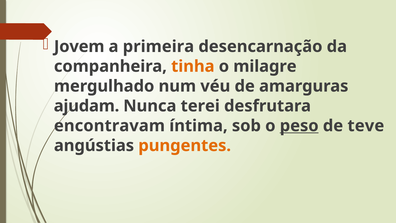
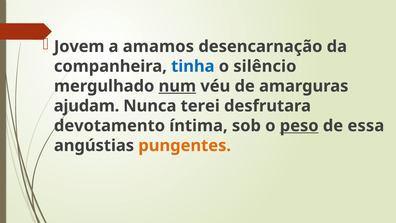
primeira: primeira -> amamos
tinha colour: orange -> blue
milagre: milagre -> silêncio
num underline: none -> present
encontravam: encontravam -> devotamento
teve: teve -> essa
